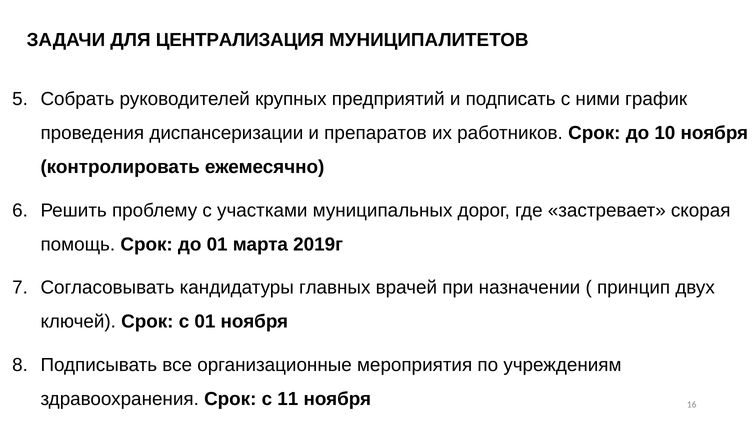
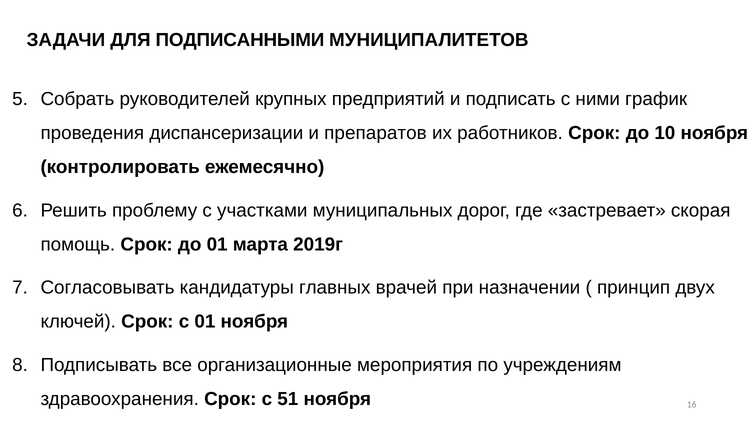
ЦЕНТРАЛИЗАЦИЯ: ЦЕНТРАЛИЗАЦИЯ -> ПОДПИСАННЫМИ
11: 11 -> 51
